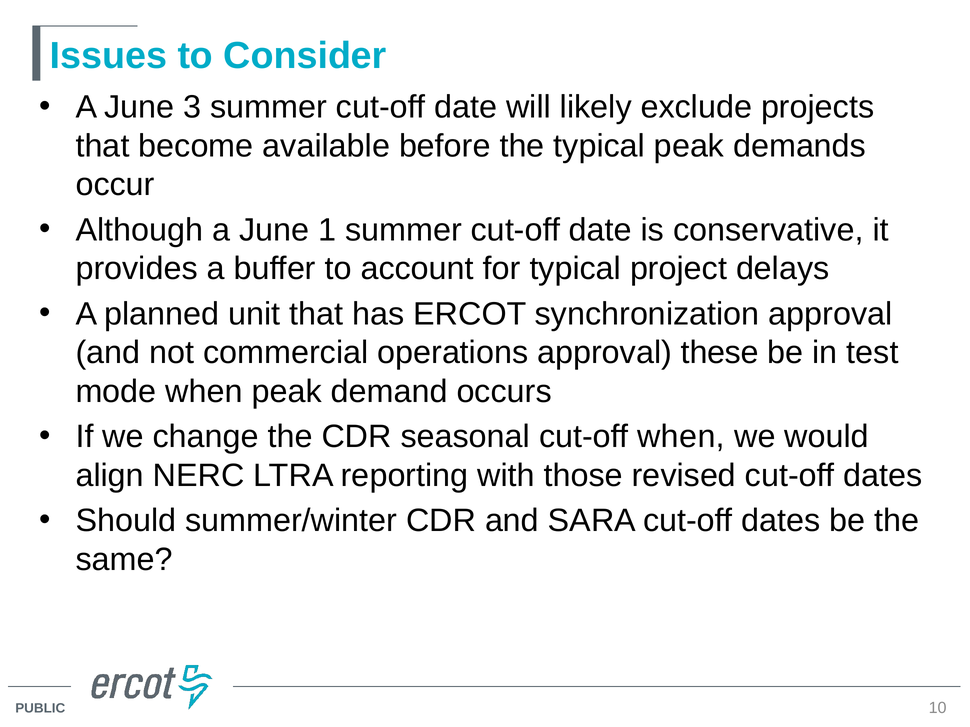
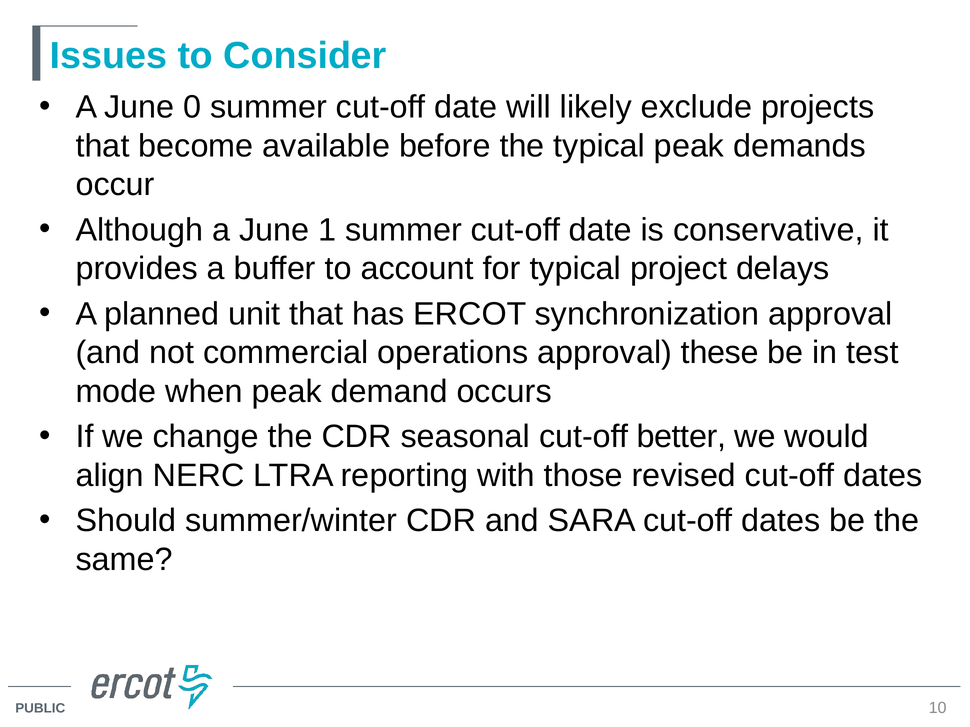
3: 3 -> 0
cut-off when: when -> better
